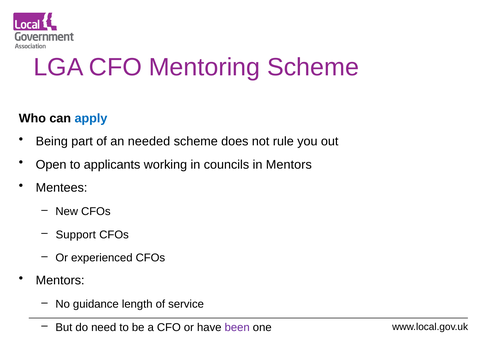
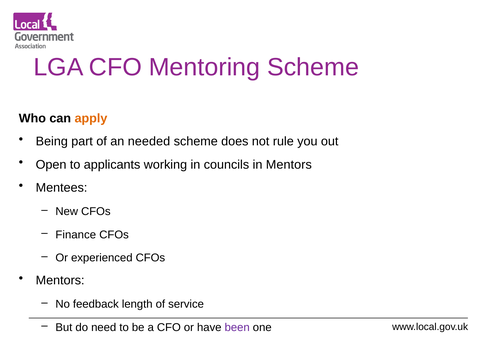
apply colour: blue -> orange
Support: Support -> Finance
guidance: guidance -> feedback
